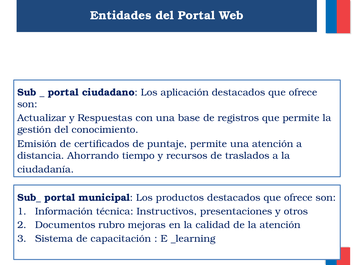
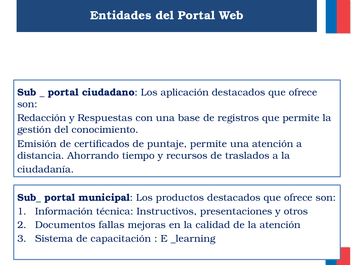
Actualizar: Actualizar -> Redacción
rubro: rubro -> fallas
